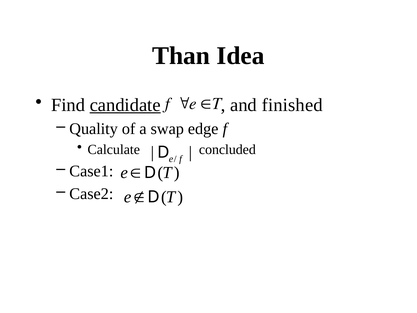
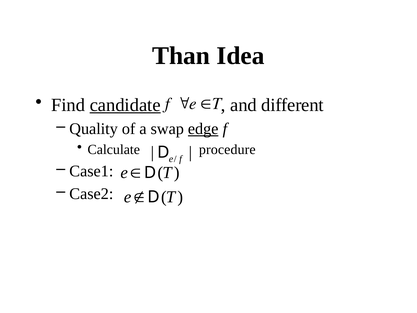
finished: finished -> different
edge underline: none -> present
concluded: concluded -> procedure
